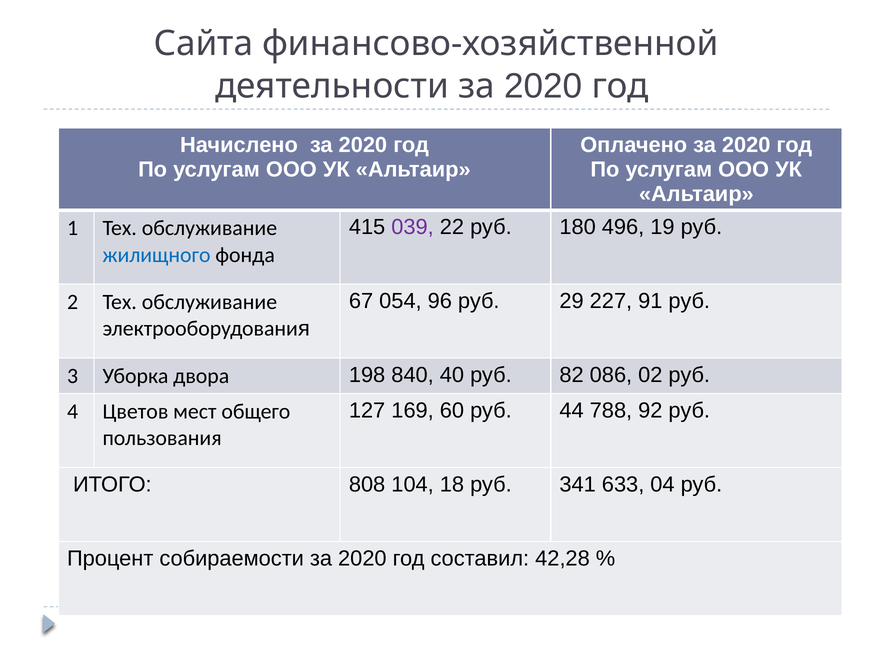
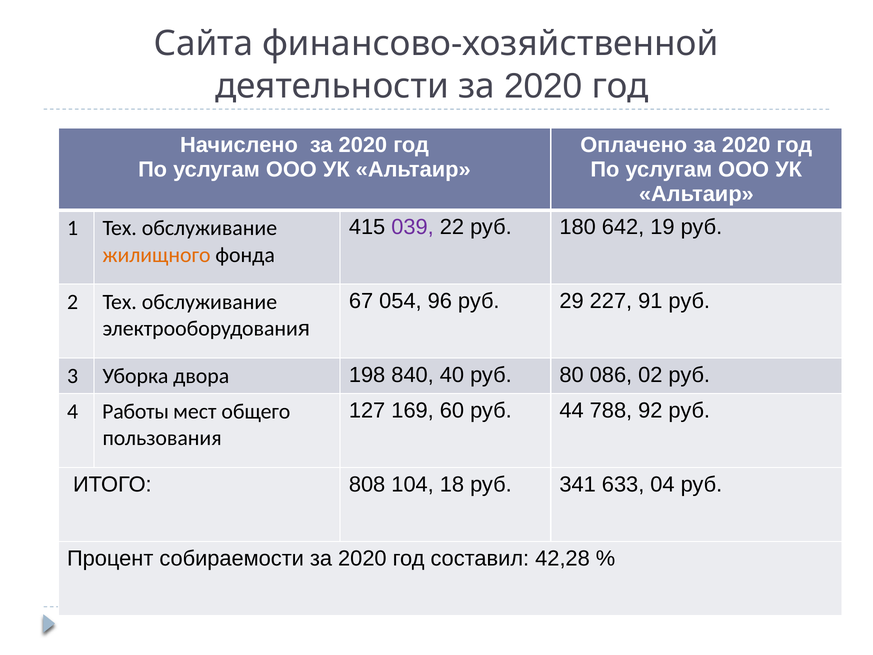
496: 496 -> 642
жилищного colour: blue -> orange
82: 82 -> 80
Цветов: Цветов -> Работы
